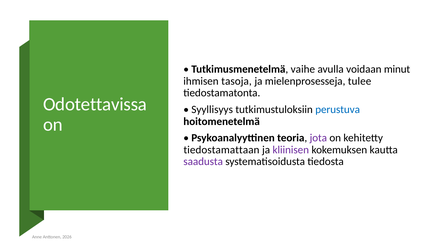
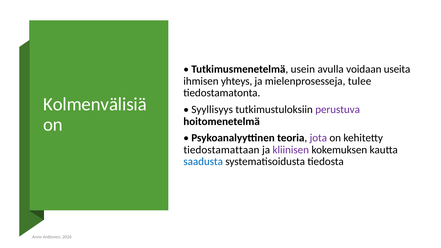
vaihe: vaihe -> usein
minut: minut -> useita
tasoja: tasoja -> yhteys
Odotettavissa: Odotettavissa -> Kolmenvälisiä
perustuva colour: blue -> purple
saadusta colour: purple -> blue
